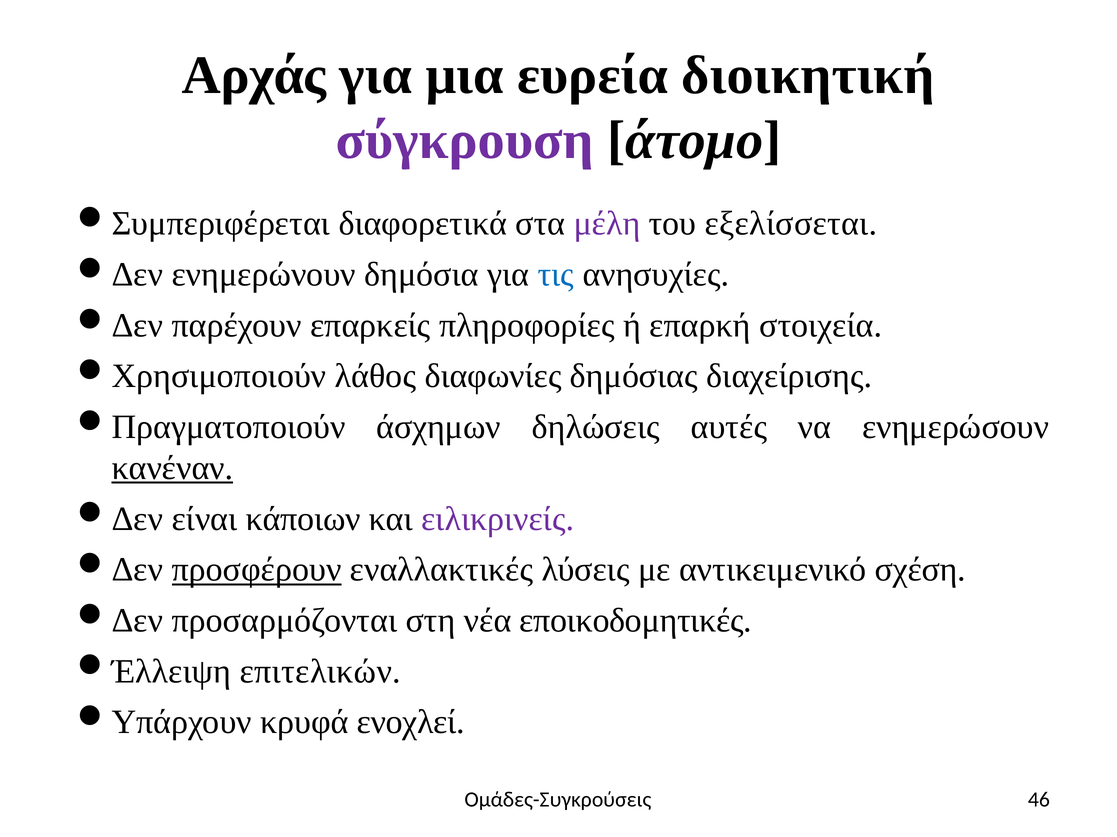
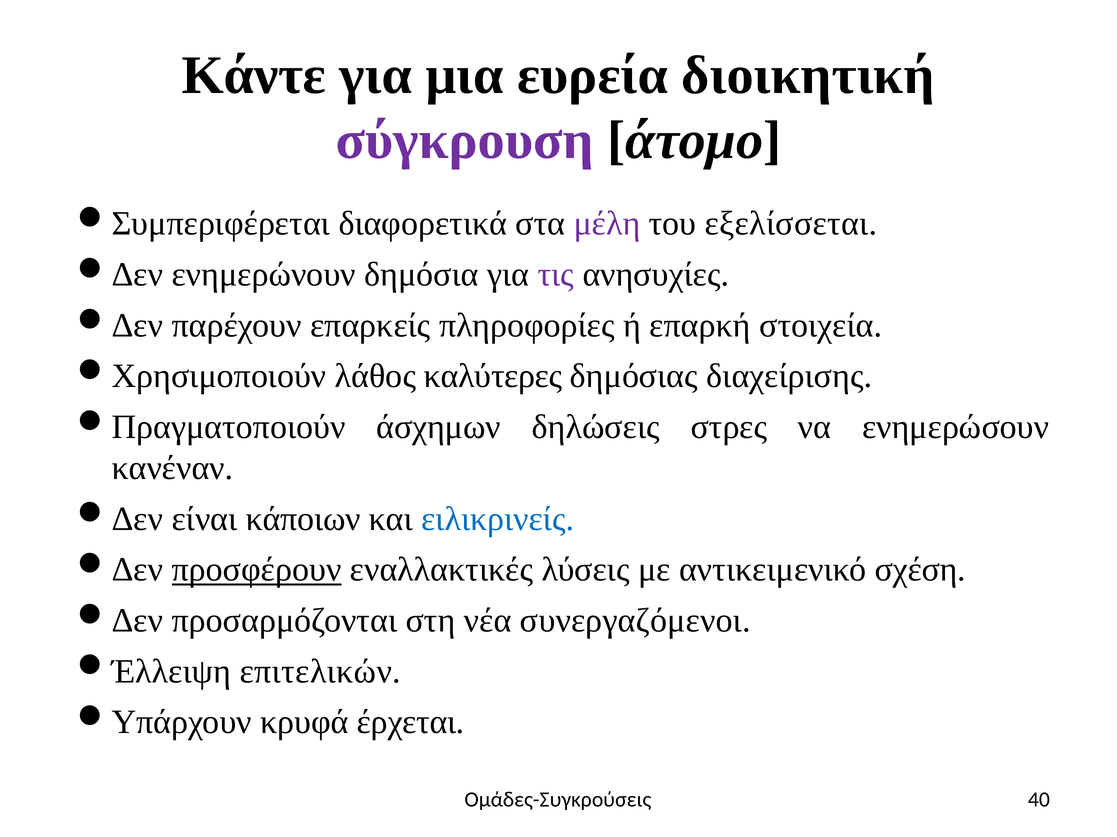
Αρχάς: Αρχάς -> Κάντε
τις colour: blue -> purple
διαφωνίες: διαφωνίες -> καλύτερες
αυτές: αυτές -> στρες
κανέναν underline: present -> none
ειλικρινείς colour: purple -> blue
εποικοδομητικές: εποικοδομητικές -> συνεργαζόμενοι
ενοχλεί: ενοχλεί -> έρχεται
46: 46 -> 40
